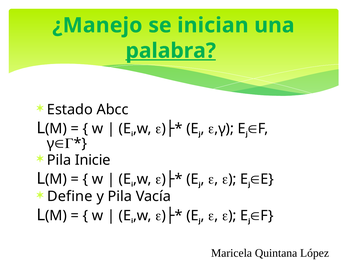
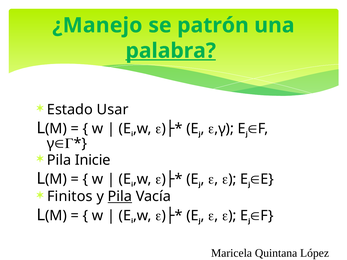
inician: inician -> patrón
Abcc: Abcc -> Usar
Define: Define -> Finitos
Pila at (120, 197) underline: none -> present
